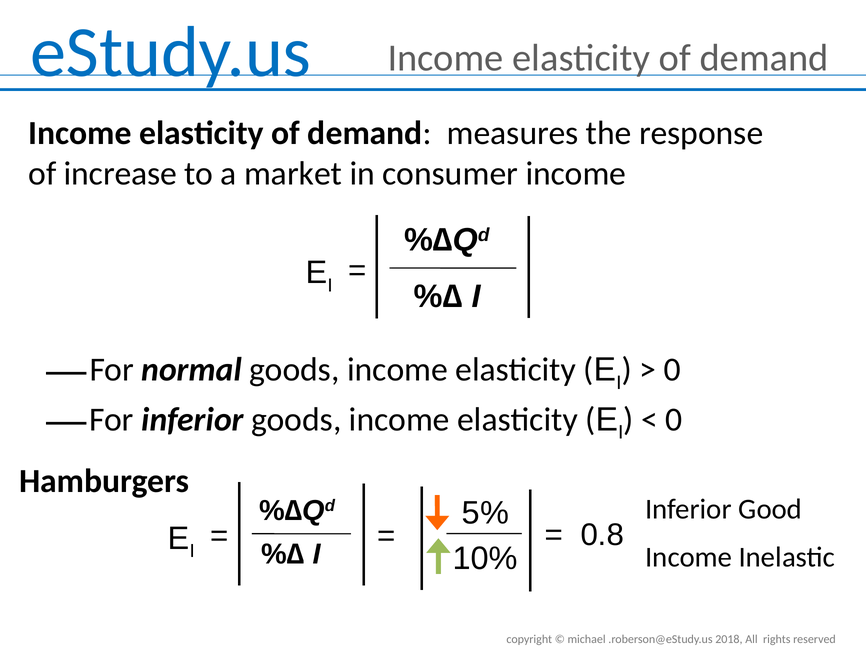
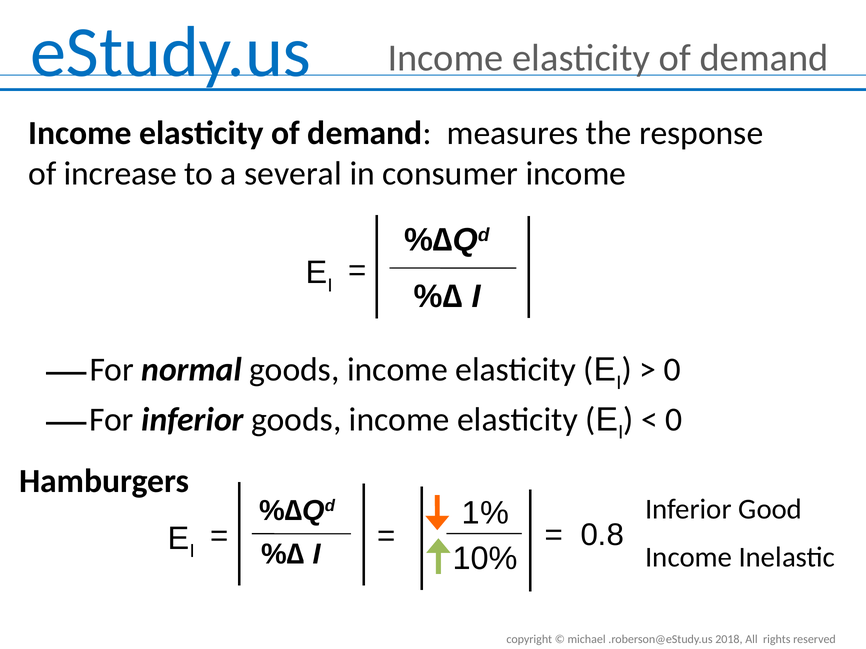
market: market -> several
5%: 5% -> 1%
